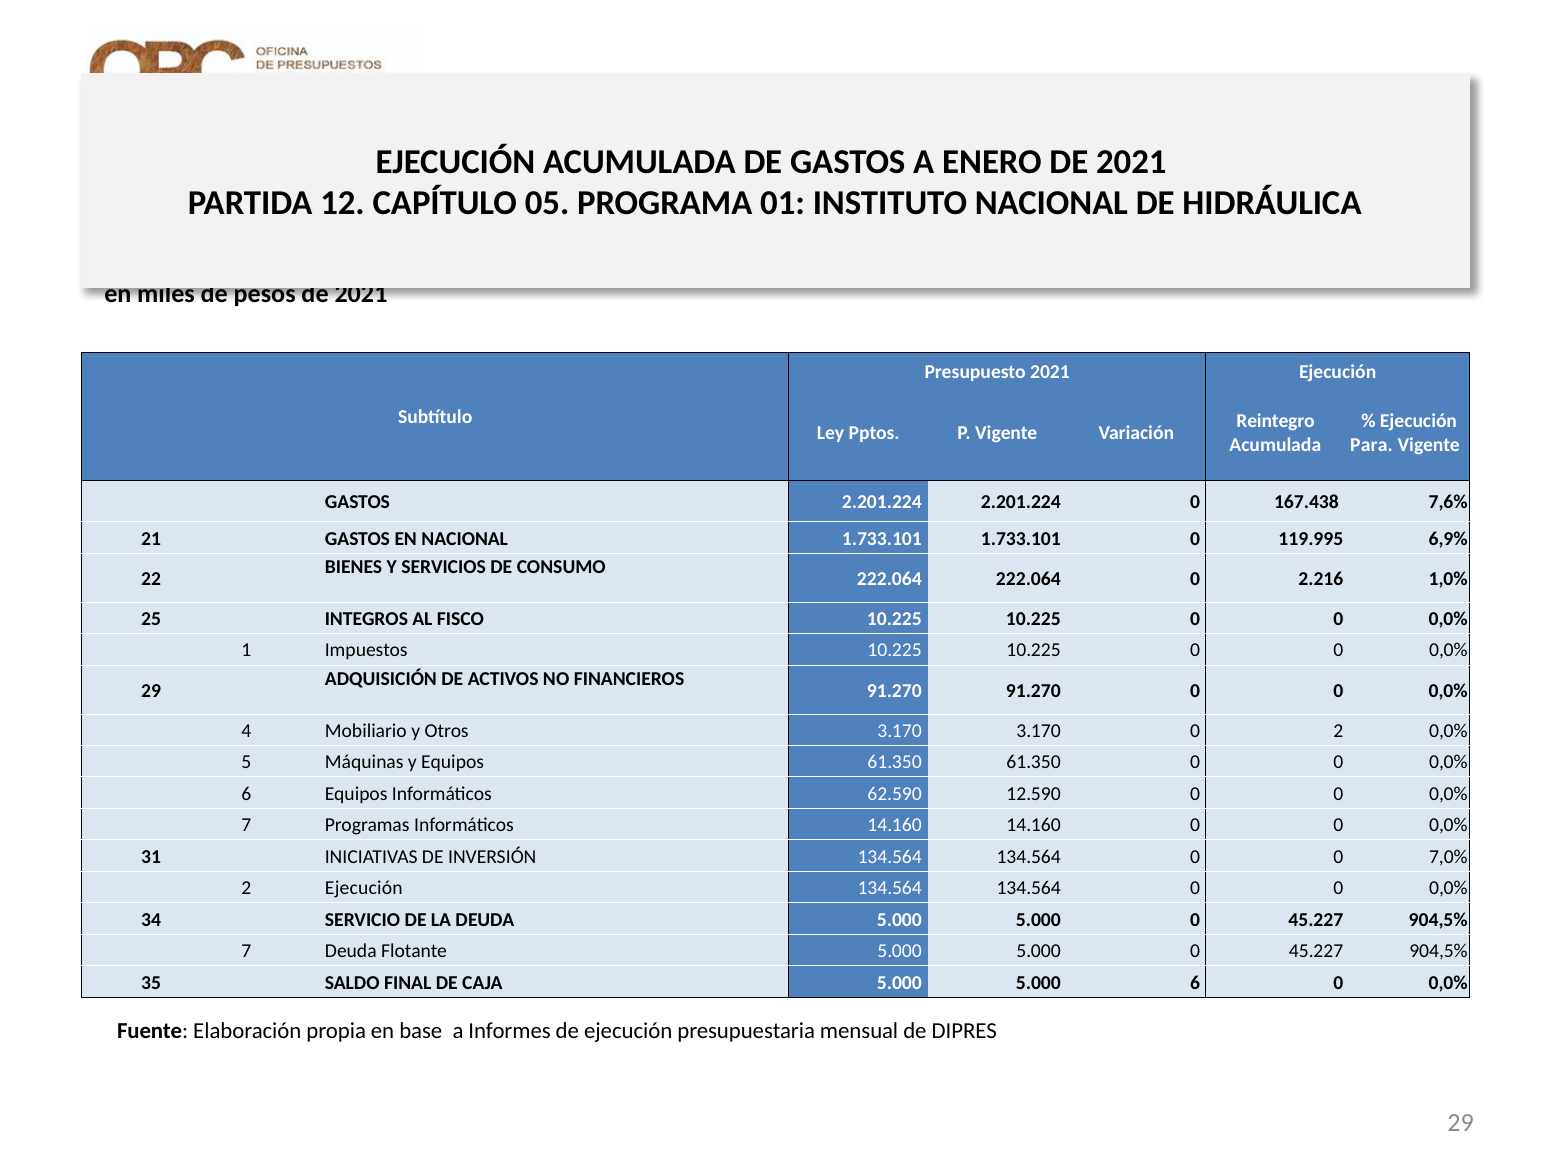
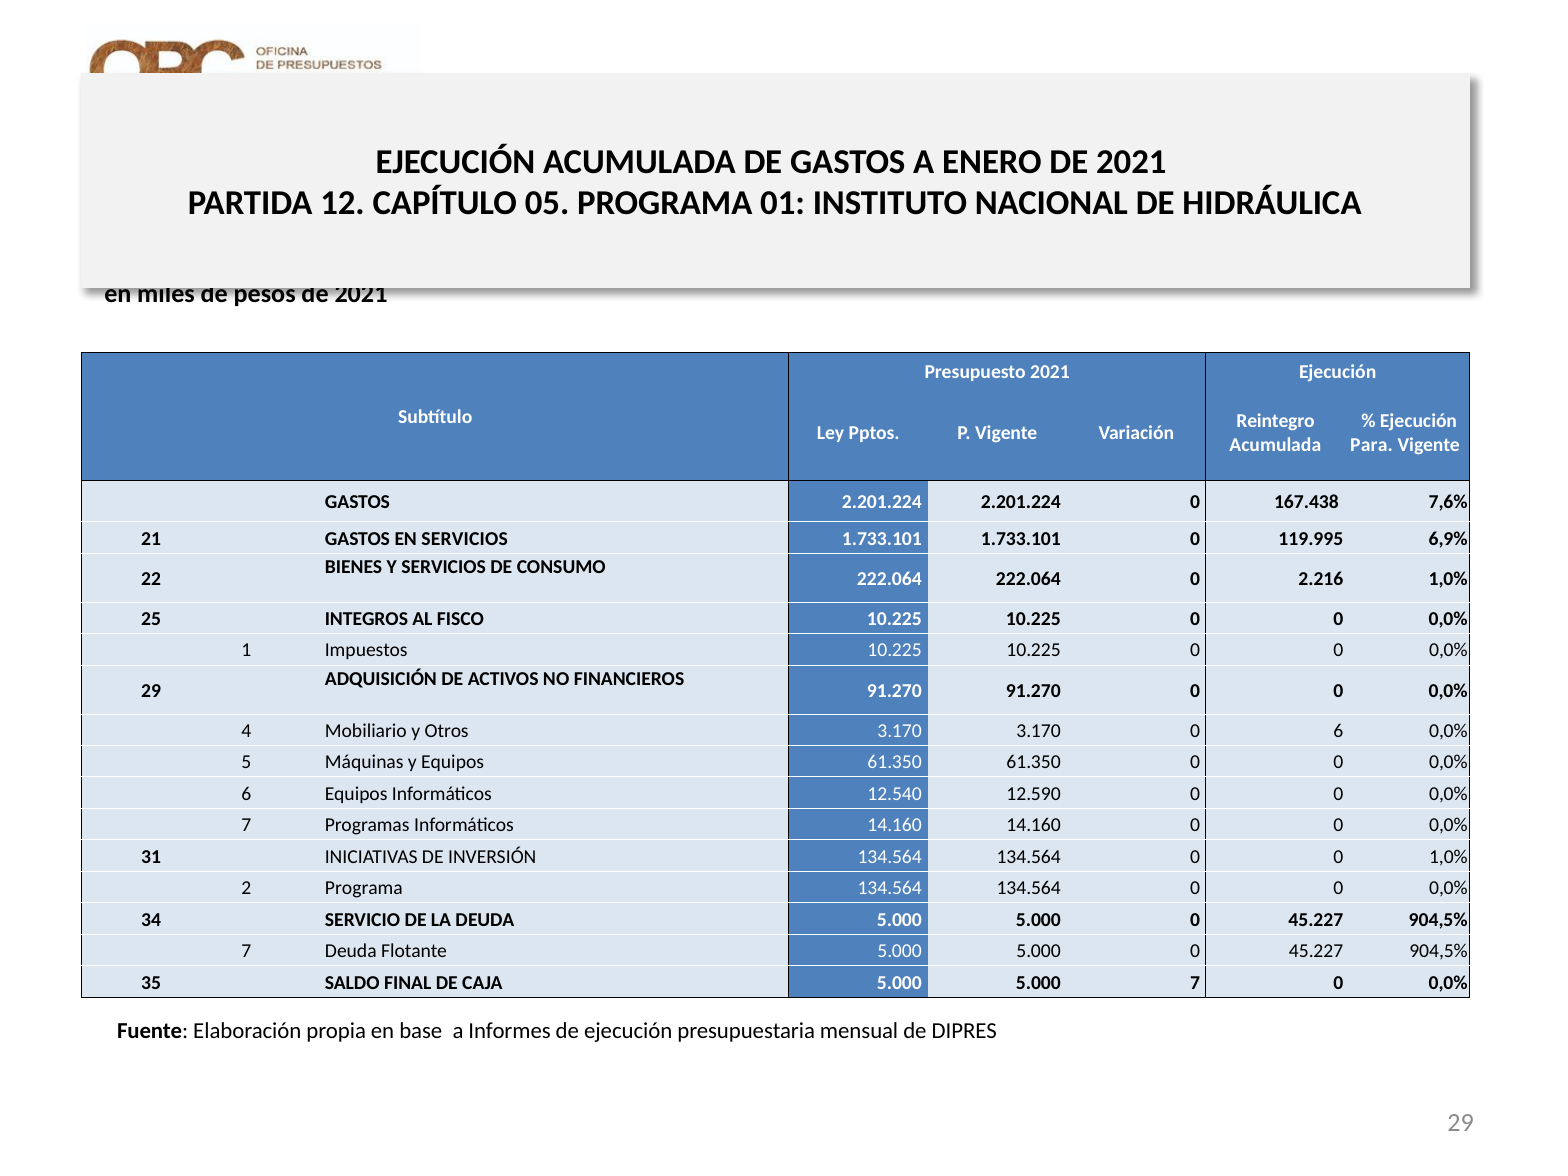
EN NACIONAL: NACIONAL -> SERVICIOS
0 2: 2 -> 6
62.590: 62.590 -> 12.540
0 7,0%: 7,0% -> 1,0%
2 Ejecución: Ejecución -> Programa
5.000 6: 6 -> 7
